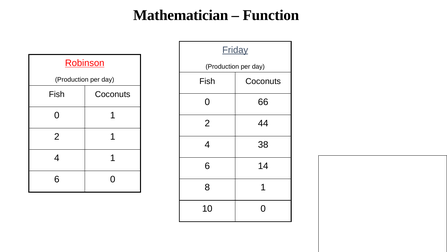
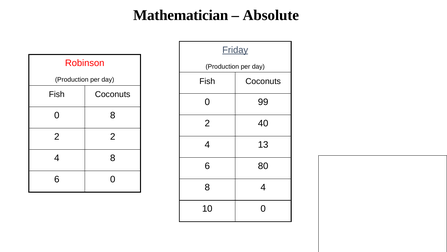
Function: Function -> Absolute
Robinson underline: present -> none
66: 66 -> 99
0 1: 1 -> 8
44: 44 -> 40
2 1: 1 -> 2
38: 38 -> 13
4 1: 1 -> 8
14: 14 -> 80
8 1: 1 -> 4
